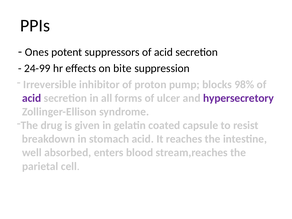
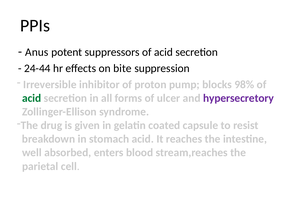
Ones: Ones -> Anus
24-99: 24-99 -> 24-44
acid at (32, 98) colour: purple -> green
